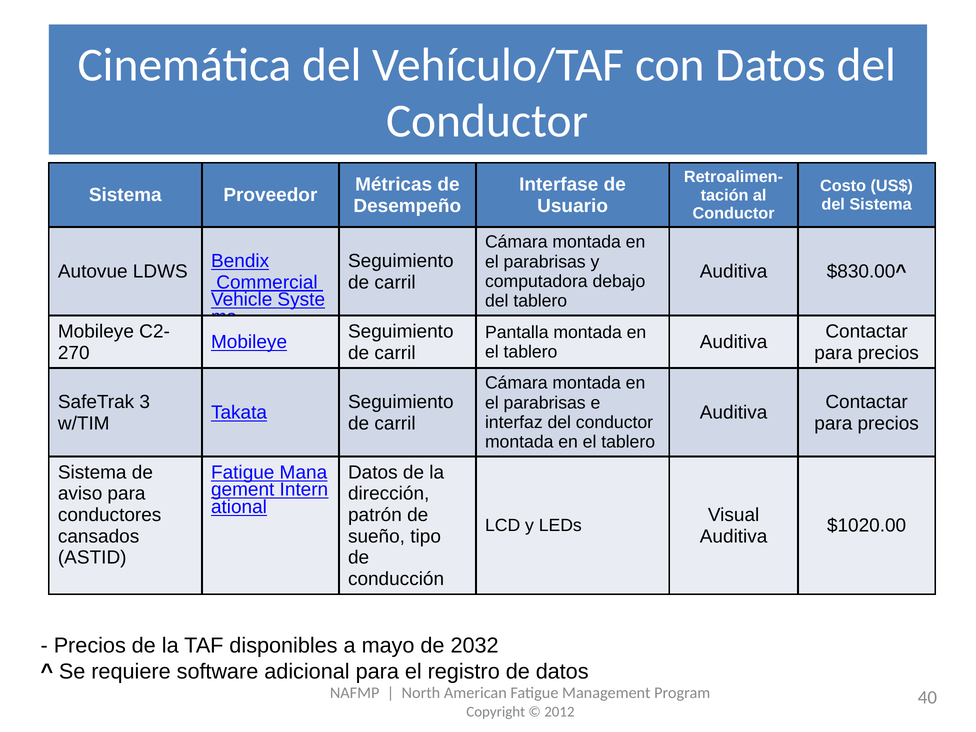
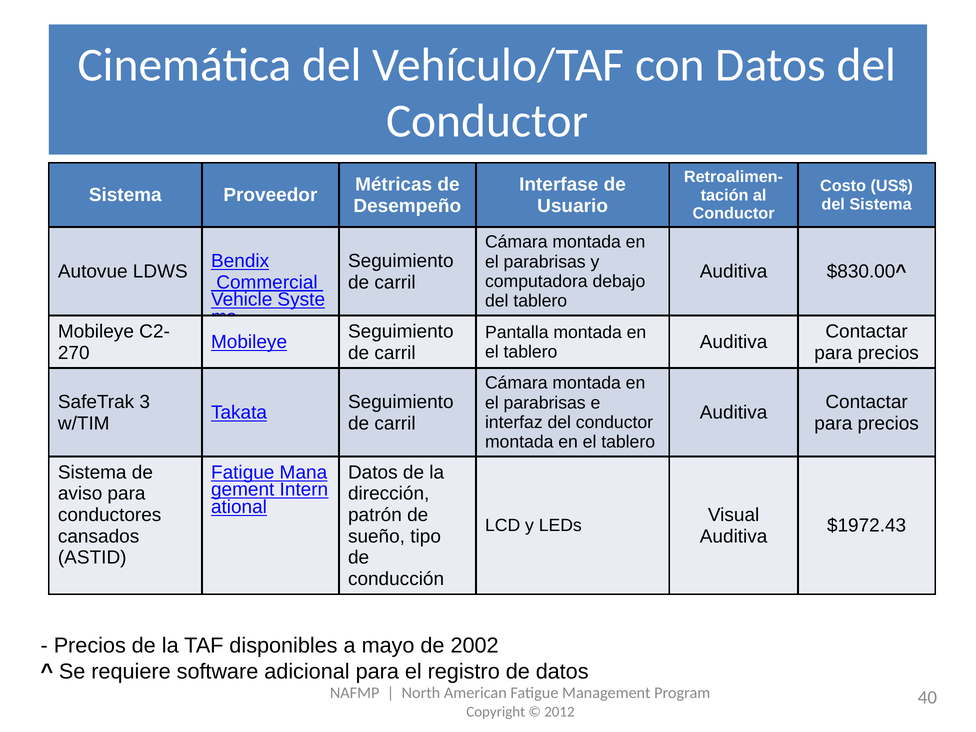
$1020.00: $1020.00 -> $1972.43
2032: 2032 -> 2002
